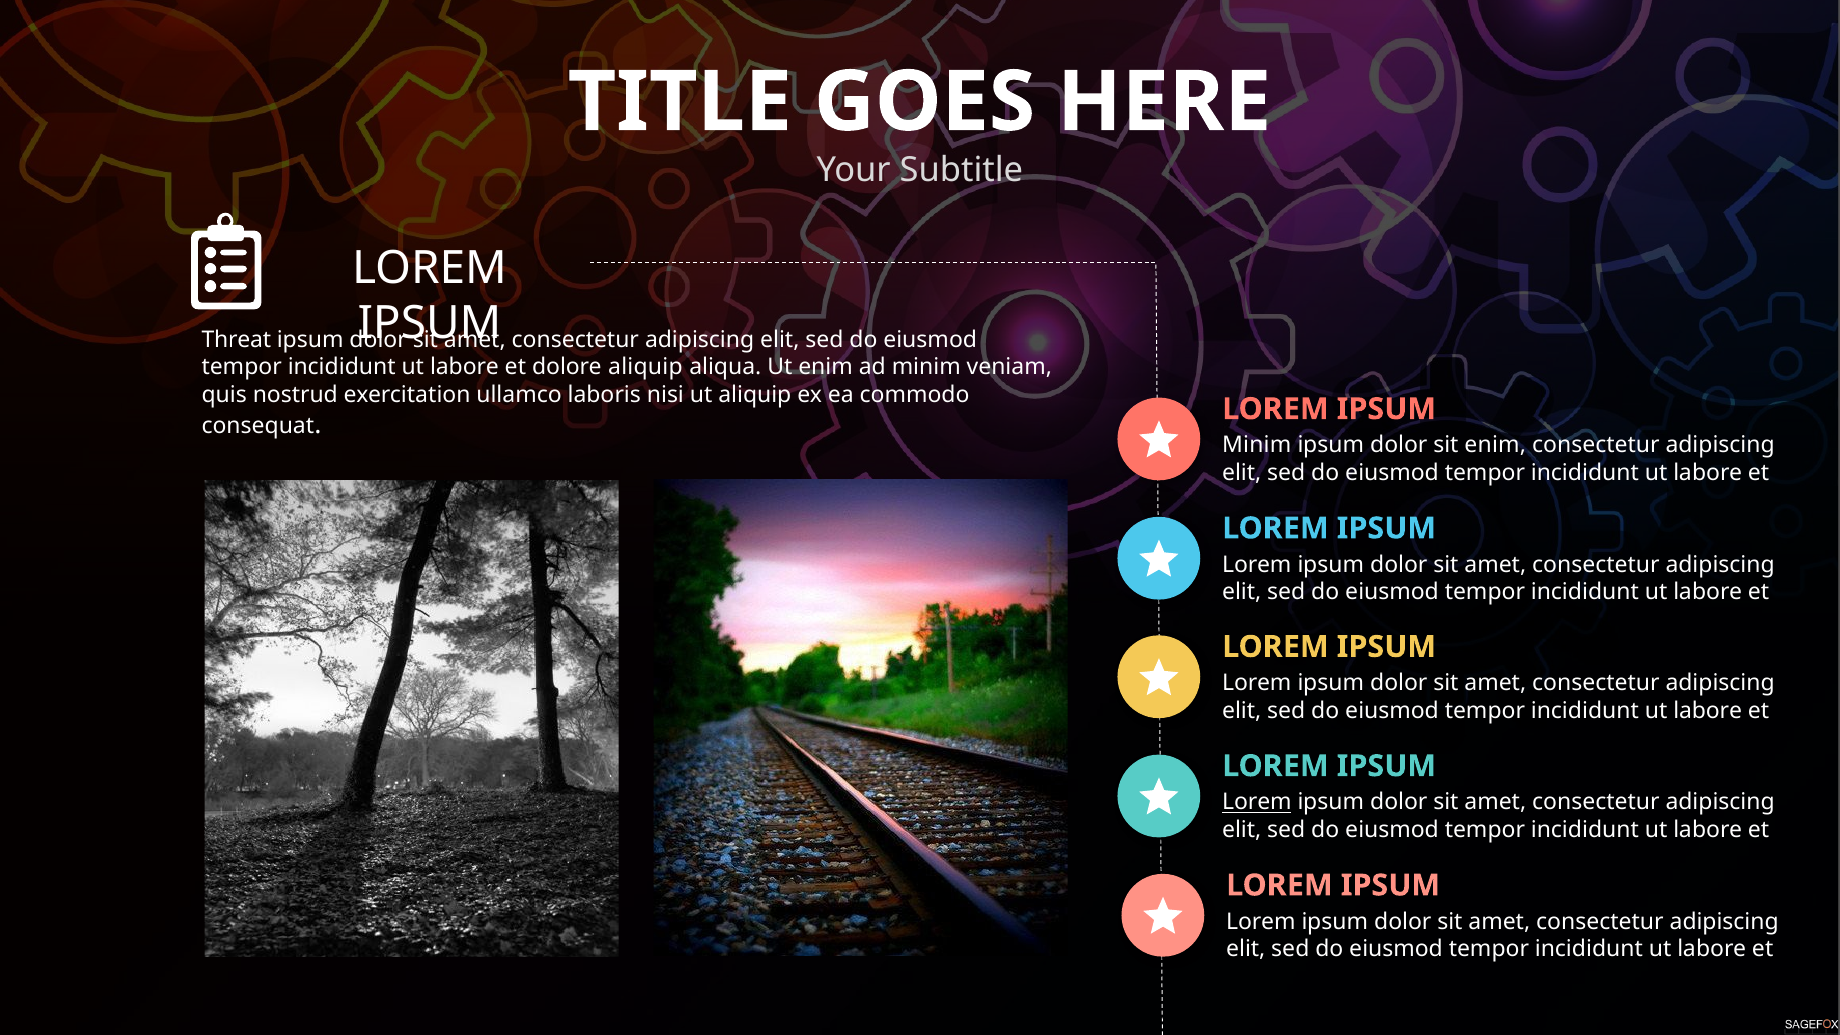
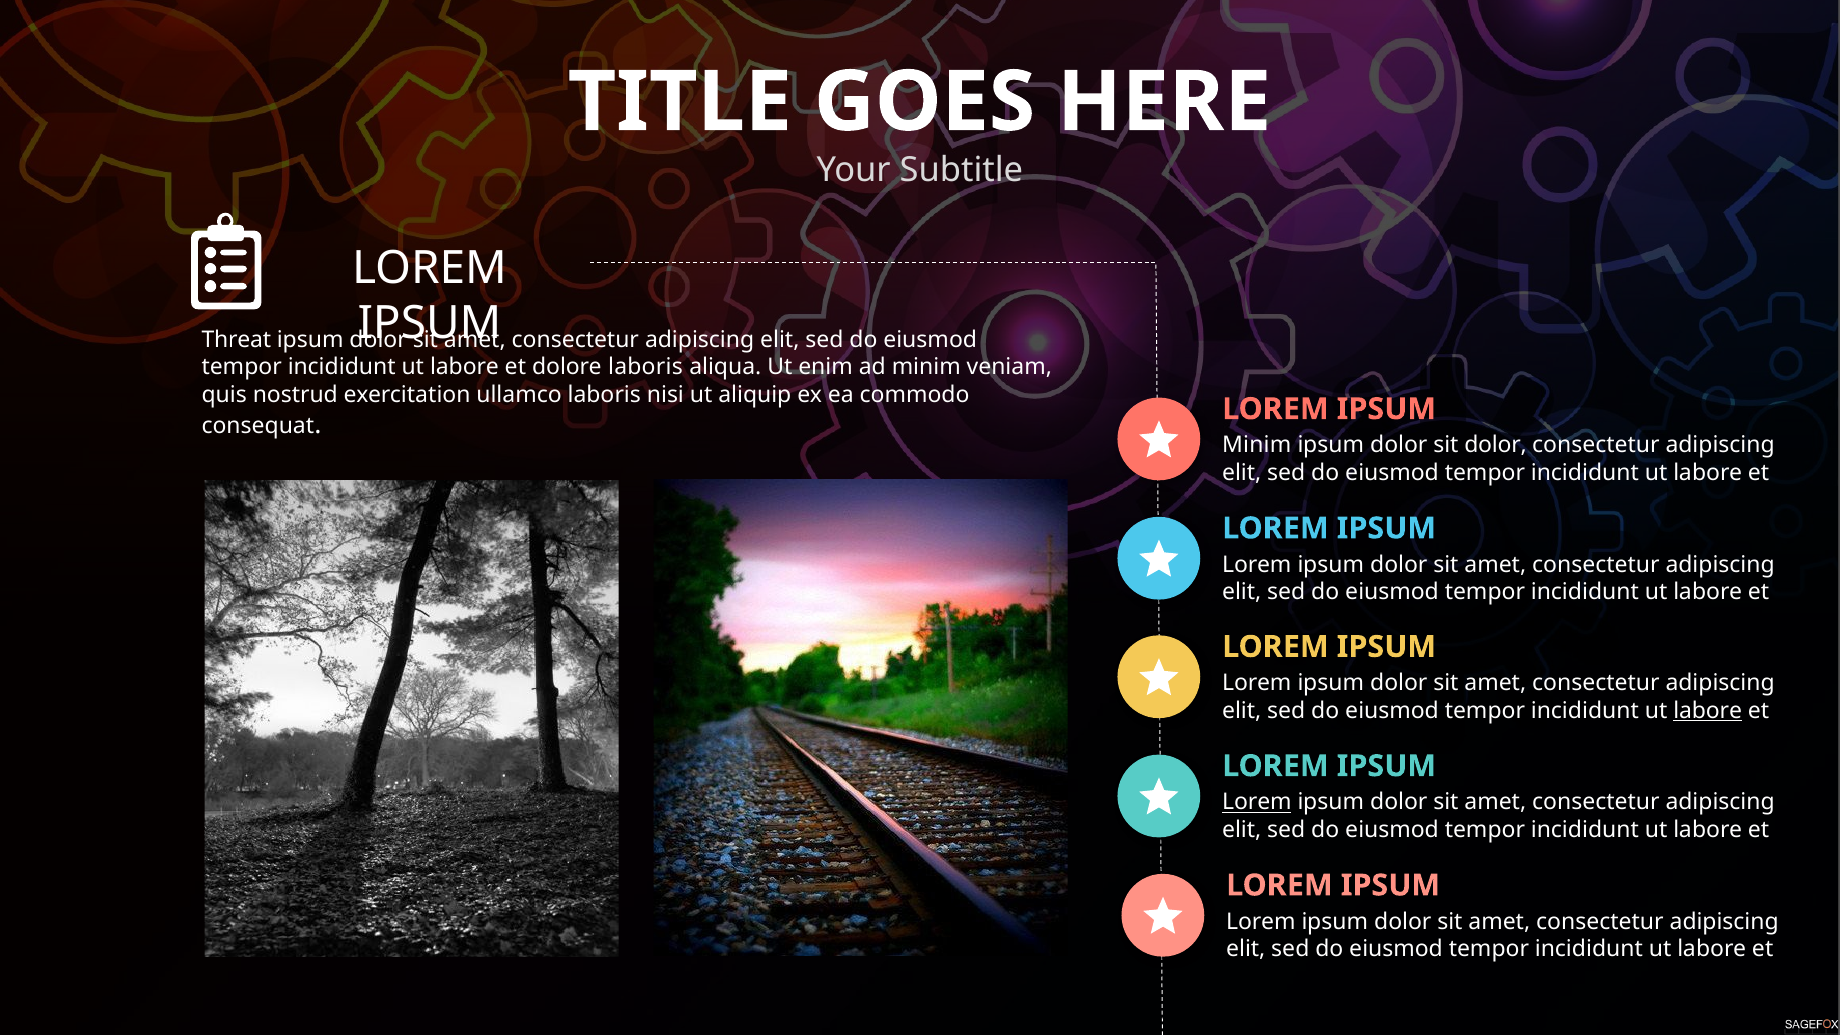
dolore aliquip: aliquip -> laboris
sit enim: enim -> dolor
labore at (1708, 711) underline: none -> present
